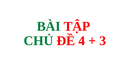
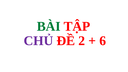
CHỦ colour: green -> purple
4: 4 -> 2
3: 3 -> 6
